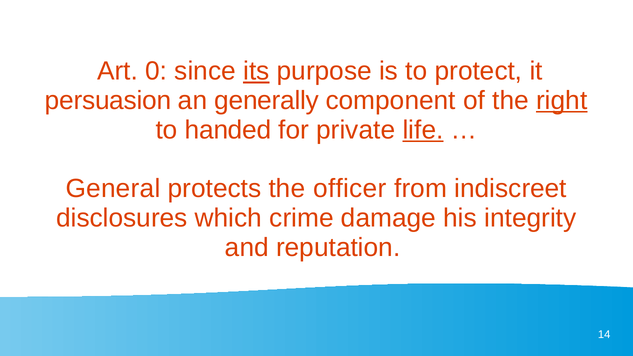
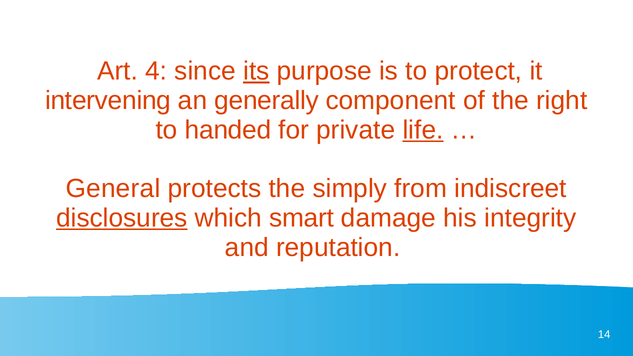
0: 0 -> 4
persuasion: persuasion -> intervening
right underline: present -> none
officer: officer -> simply
disclosures underline: none -> present
crime: crime -> smart
